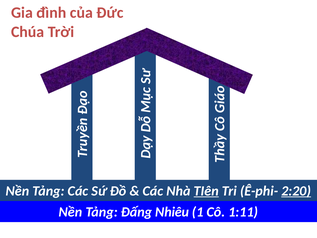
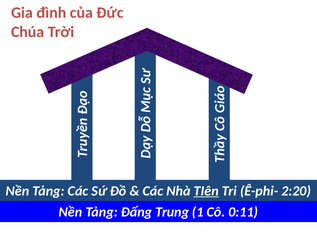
2:20 underline: present -> none
Nhiêu: Nhiêu -> Trung
1:11: 1:11 -> 0:11
